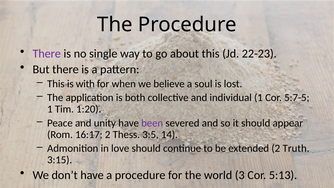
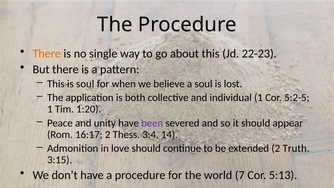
There at (47, 54) colour: purple -> orange
is with: with -> soul
5:7-5: 5:7-5 -> 5:2-5
3:5: 3:5 -> 3:4
3: 3 -> 7
